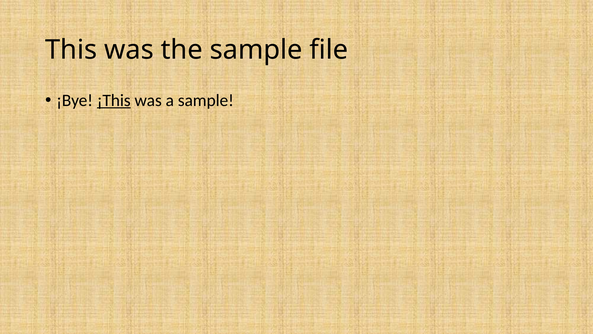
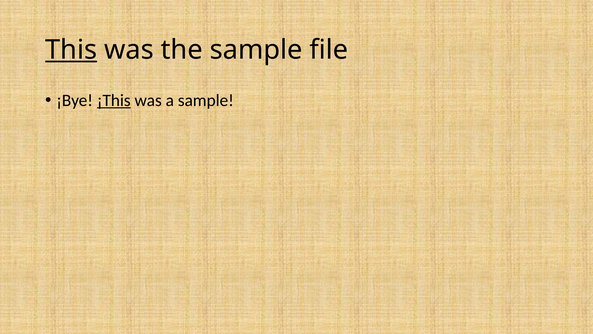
This underline: none -> present
